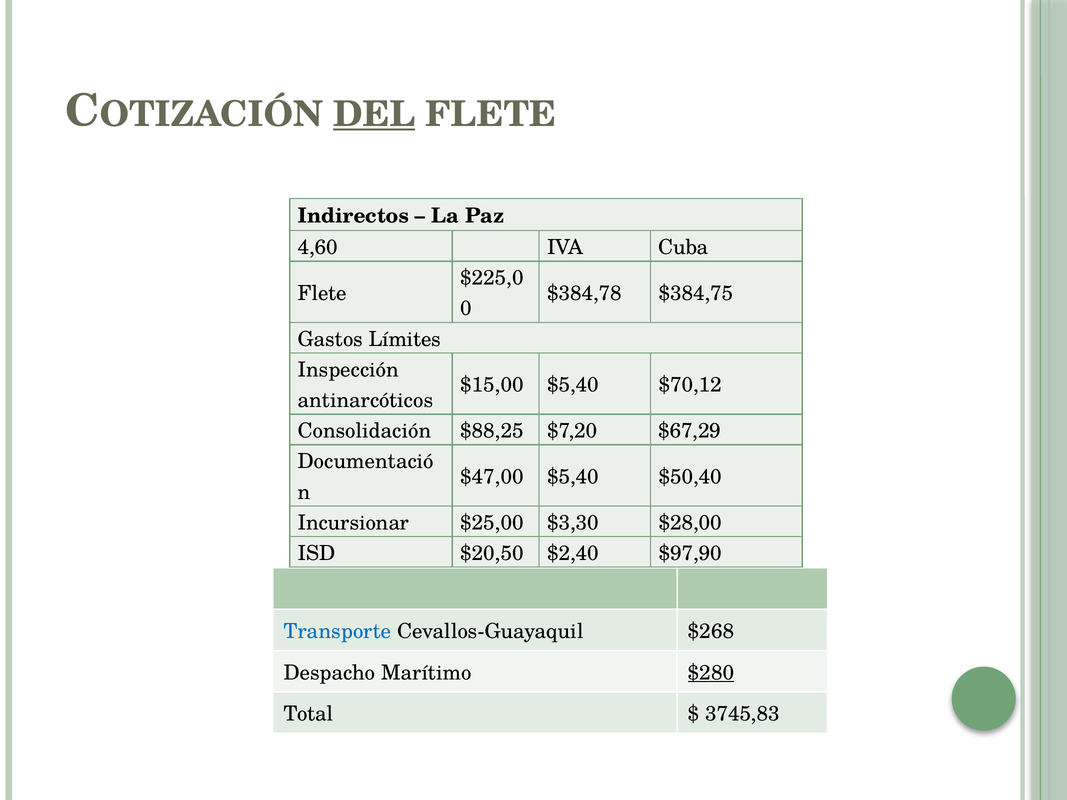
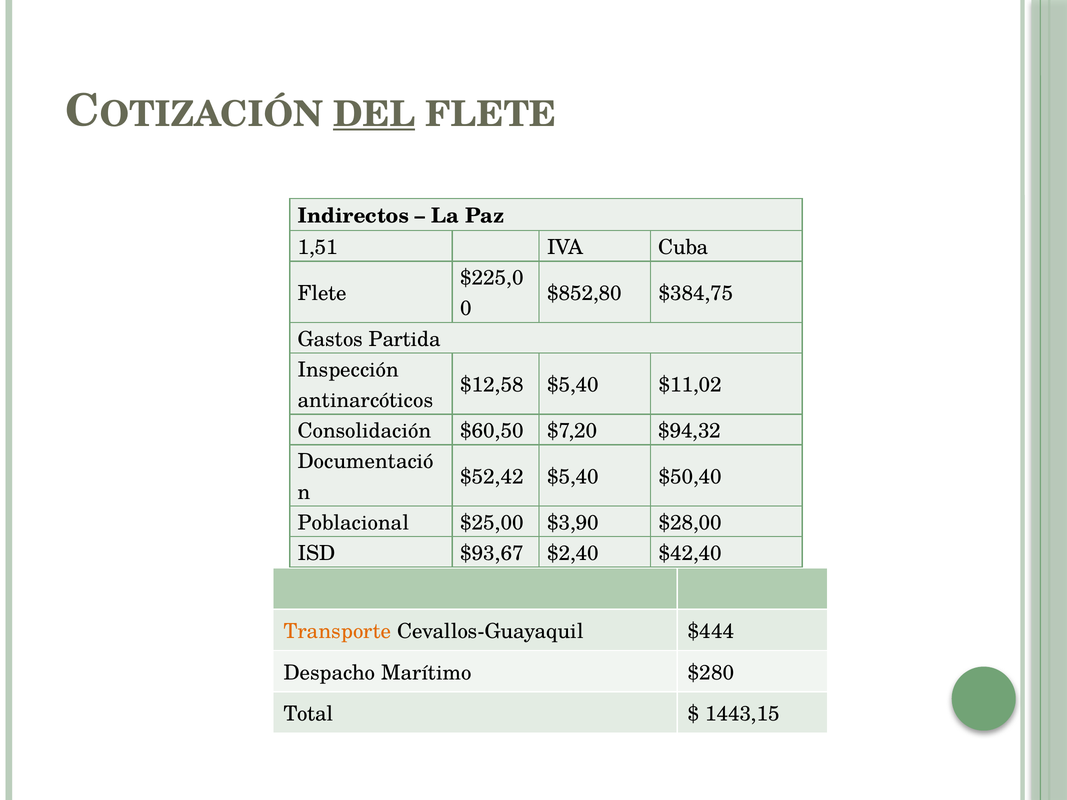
4,60: 4,60 -> 1,51
$384,78: $384,78 -> $852,80
Límites: Límites -> Partida
$15,00: $15,00 -> $12,58
$70,12: $70,12 -> $11,02
$88,25: $88,25 -> $60,50
$67,29: $67,29 -> $94,32
$47,00: $47,00 -> $52,42
Incursionar: Incursionar -> Poblacional
$3,30: $3,30 -> $3,90
$20,50: $20,50 -> $93,67
$97,90: $97,90 -> $42,40
Transporte colour: blue -> orange
$268: $268 -> $444
$280 underline: present -> none
3745,83: 3745,83 -> 1443,15
